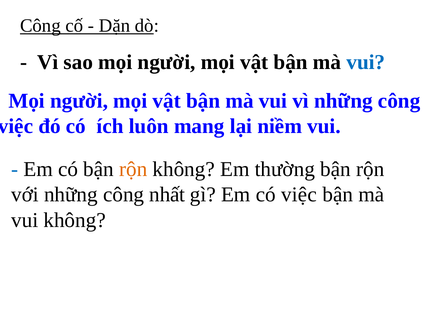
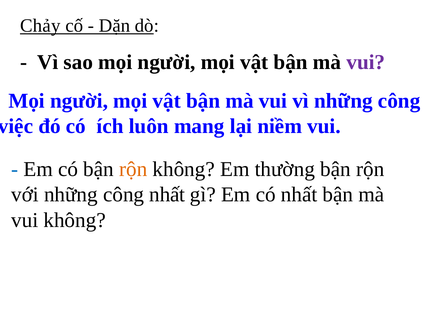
Công at (40, 26): Công -> Chảy
vui at (366, 62) colour: blue -> purple
có việc: việc -> nhất
